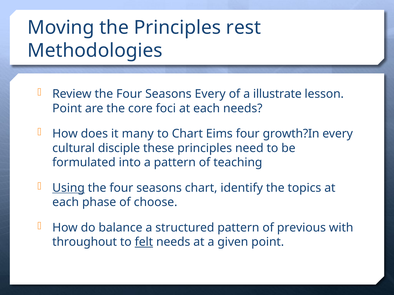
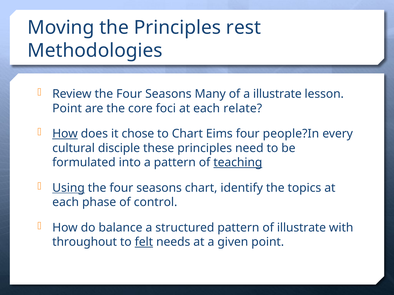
Seasons Every: Every -> Many
each needs: needs -> relate
How at (65, 134) underline: none -> present
many: many -> chose
growth?In: growth?In -> people?In
teaching underline: none -> present
choose: choose -> control
of previous: previous -> illustrate
